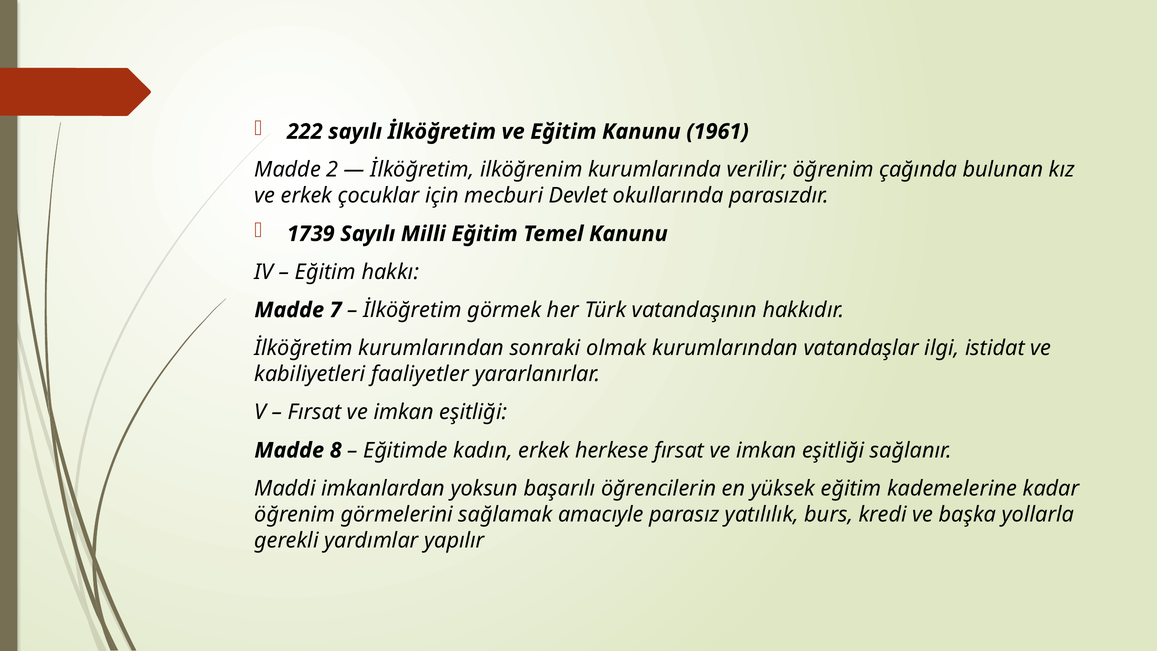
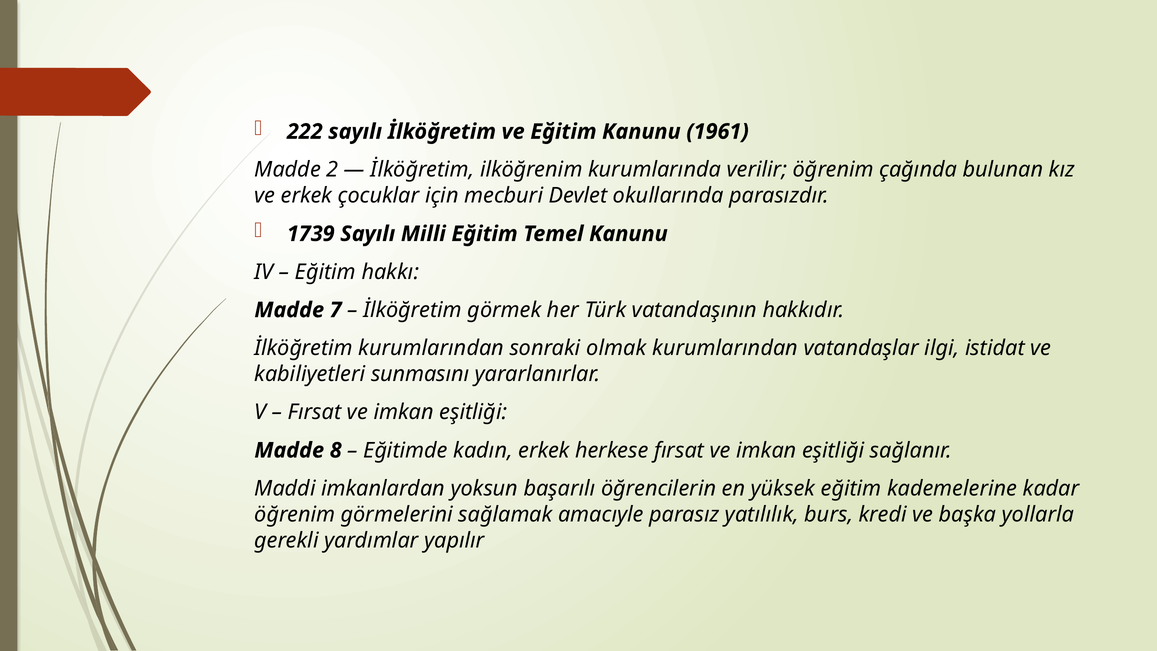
faaliyetler: faaliyetler -> sunmasını
